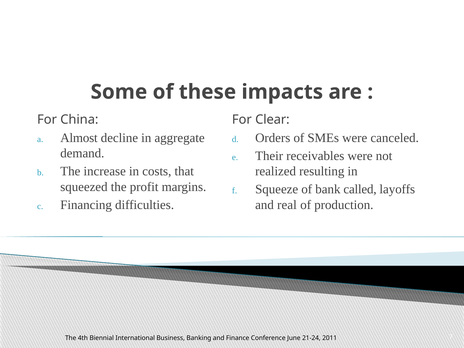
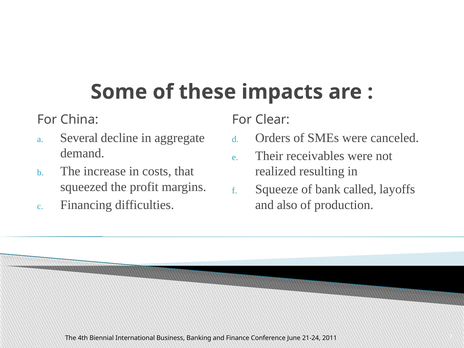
Almost: Almost -> Several
real: real -> also
